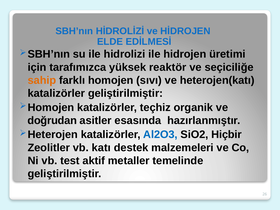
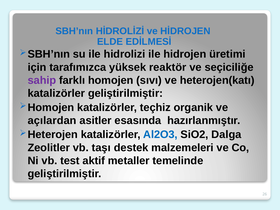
sahip colour: orange -> purple
doğrudan: doğrudan -> açılardan
Hiçbir: Hiçbir -> Dalga
katı: katı -> taşı
